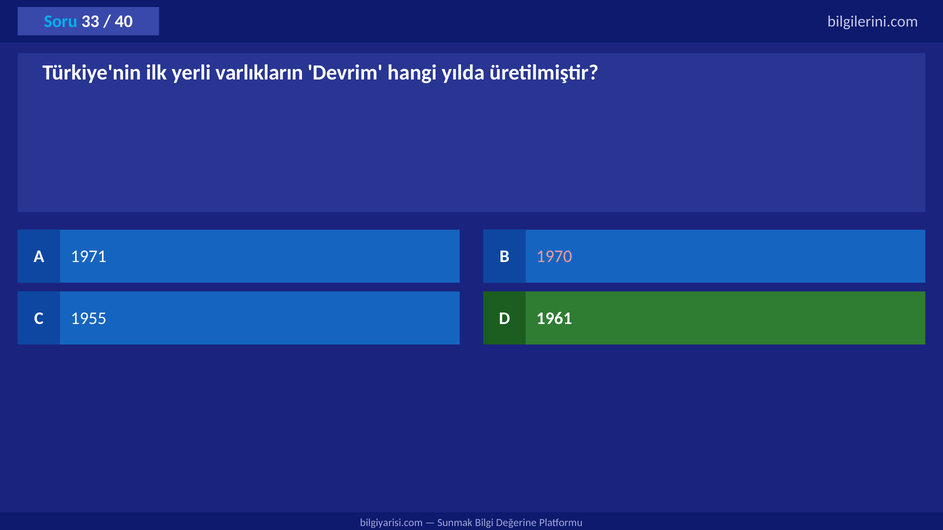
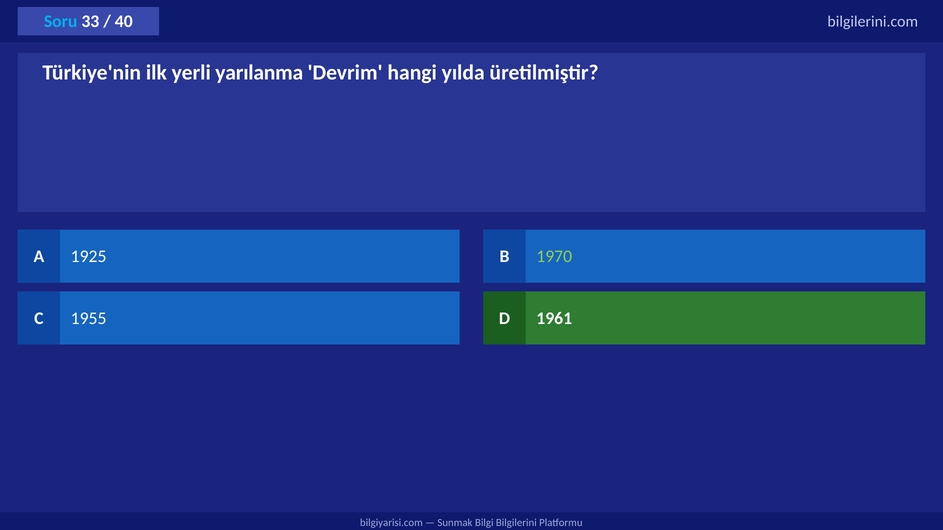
varlıkların: varlıkların -> yarılanma
1971: 1971 -> 1925
1970 colour: pink -> light green
Değerine: Değerine -> Bilgilerini
